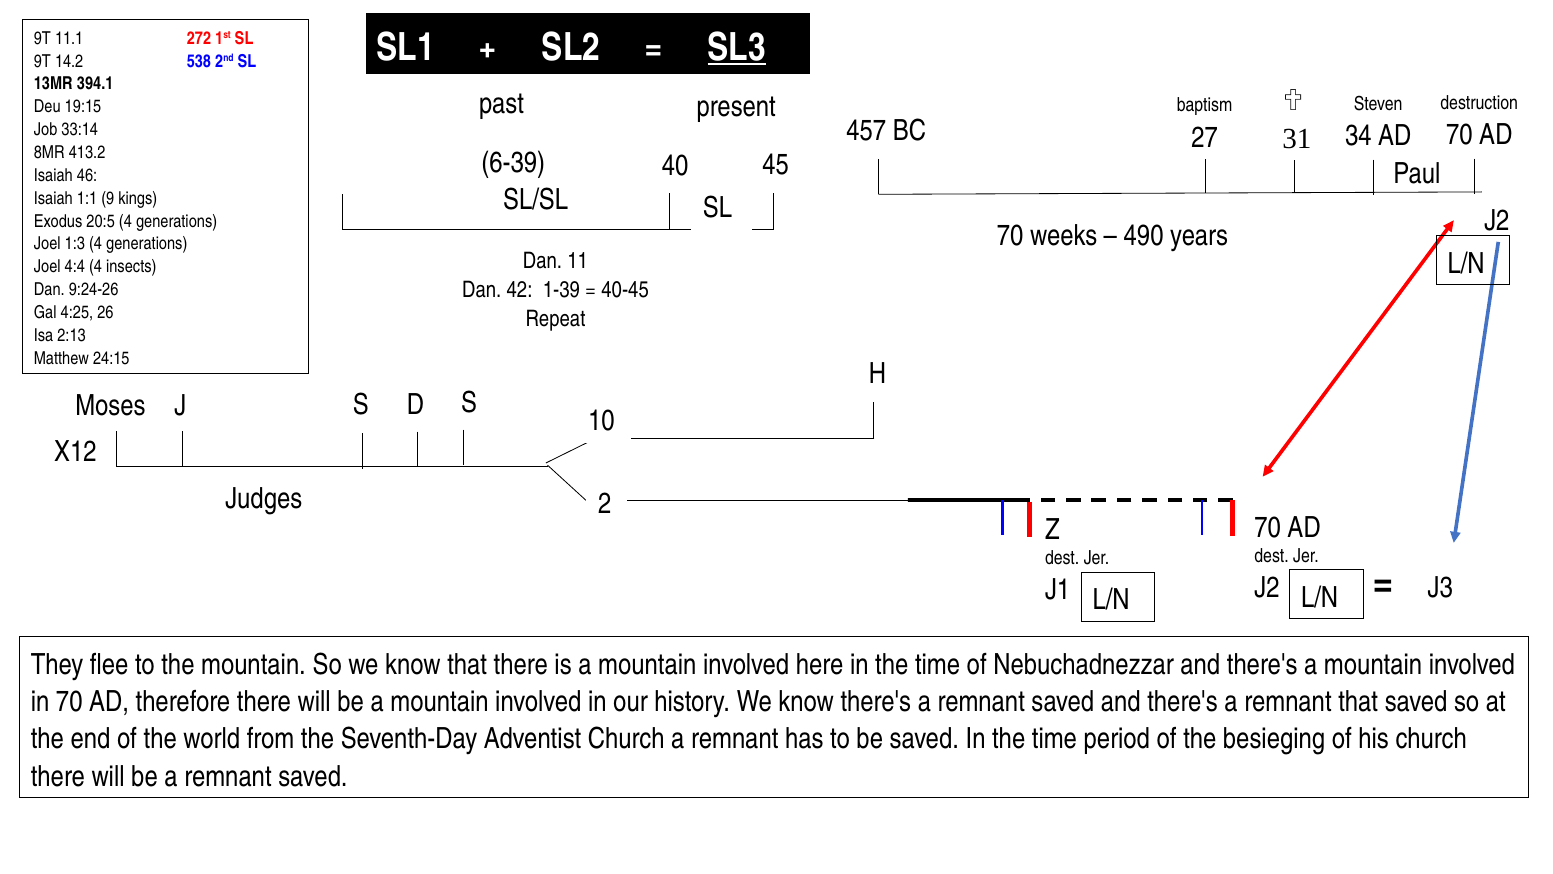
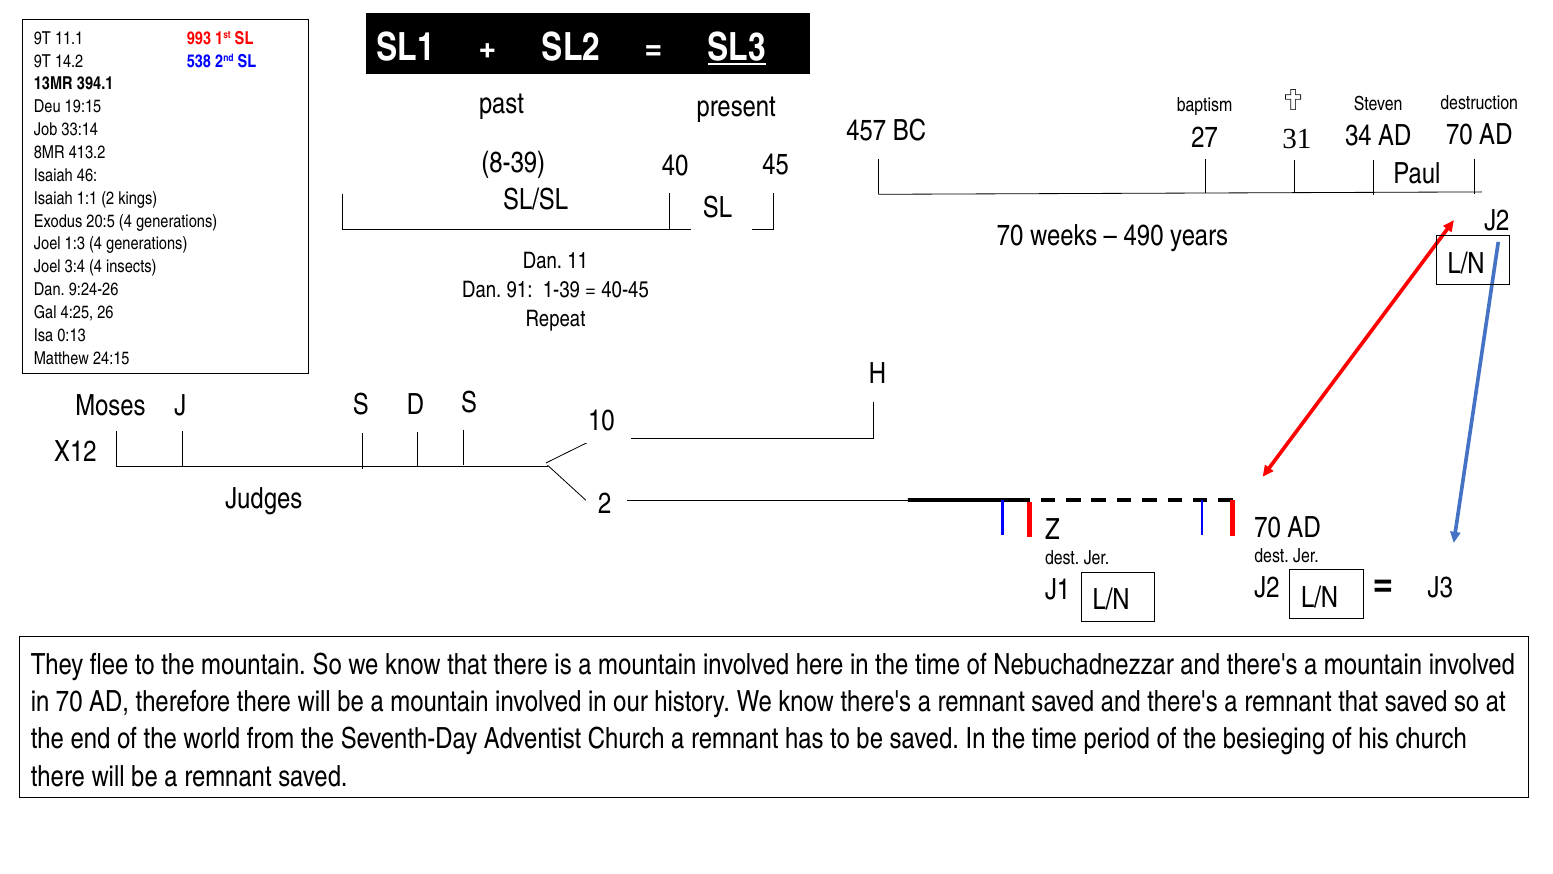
272: 272 -> 993
6-39: 6-39 -> 8-39
1:1 9: 9 -> 2
4:4: 4:4 -> 3:4
42: 42 -> 91
2:13: 2:13 -> 0:13
